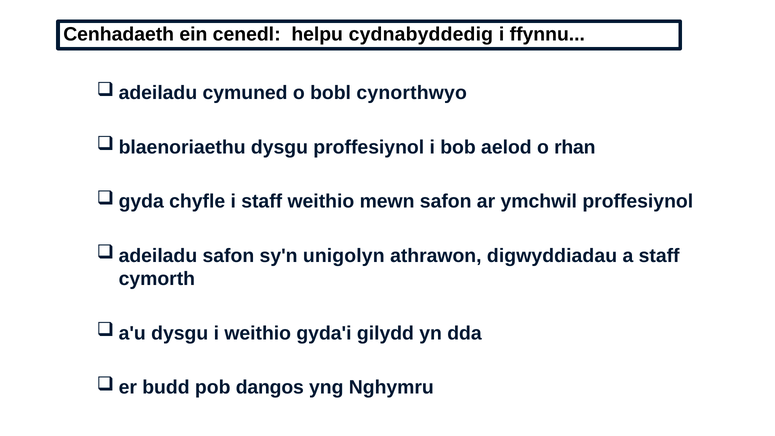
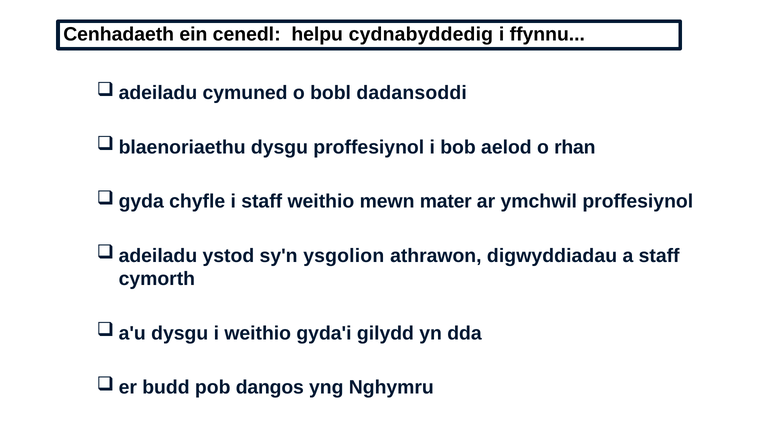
cynorthwyo: cynorthwyo -> dadansoddi
mewn safon: safon -> mater
safon at (228, 256): safon -> ystod
unigolyn: unigolyn -> ysgolion
